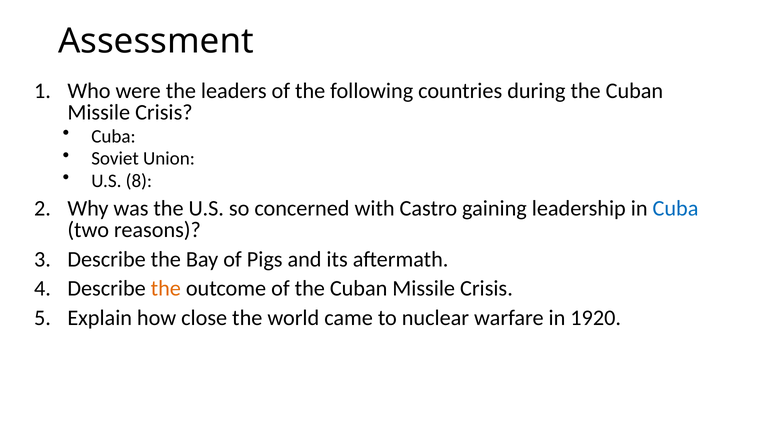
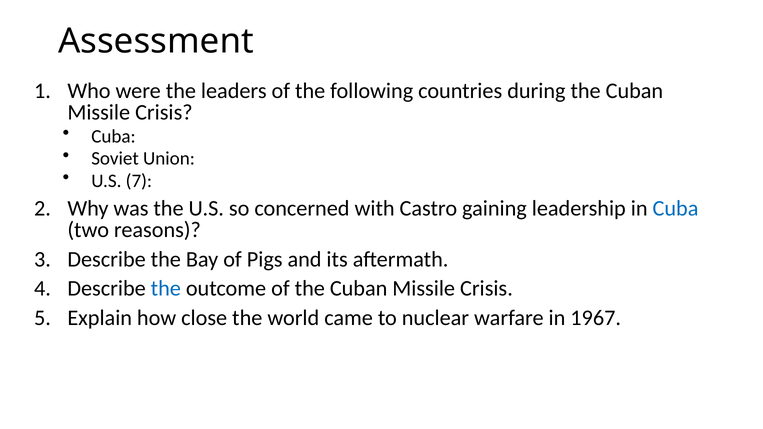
8: 8 -> 7
the at (166, 289) colour: orange -> blue
1920: 1920 -> 1967
